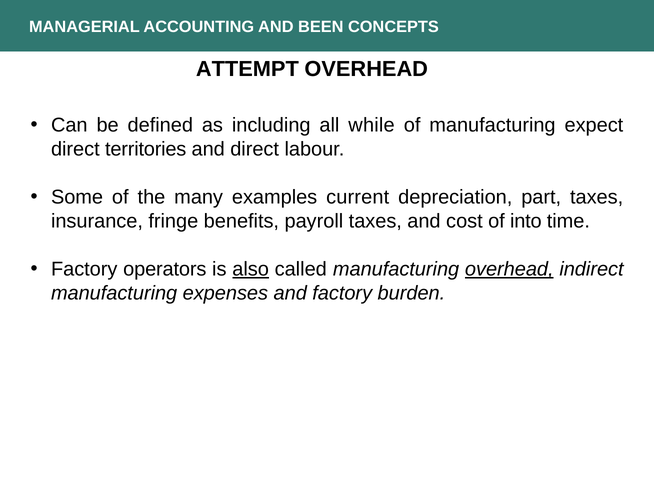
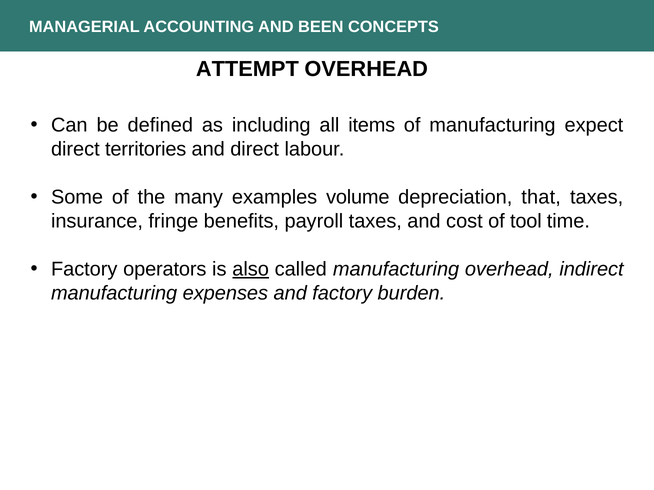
while: while -> items
current: current -> volume
part: part -> that
into: into -> tool
overhead at (509, 269) underline: present -> none
